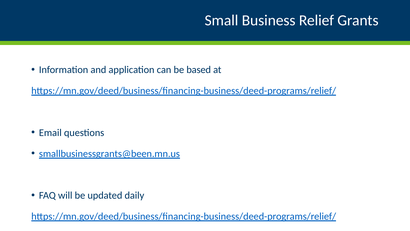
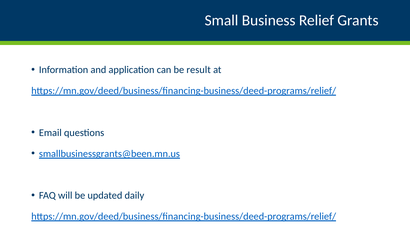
based: based -> result
